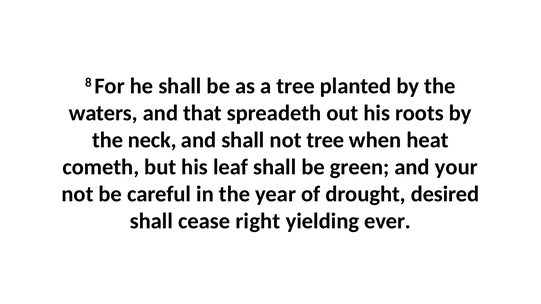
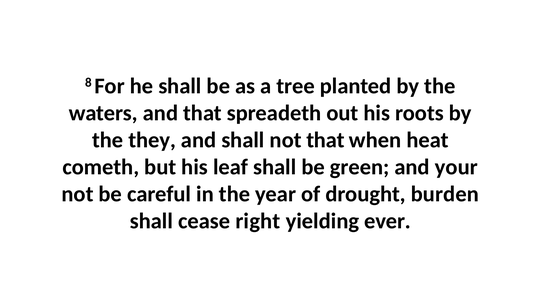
neck: neck -> they
not tree: tree -> that
desired: desired -> burden
